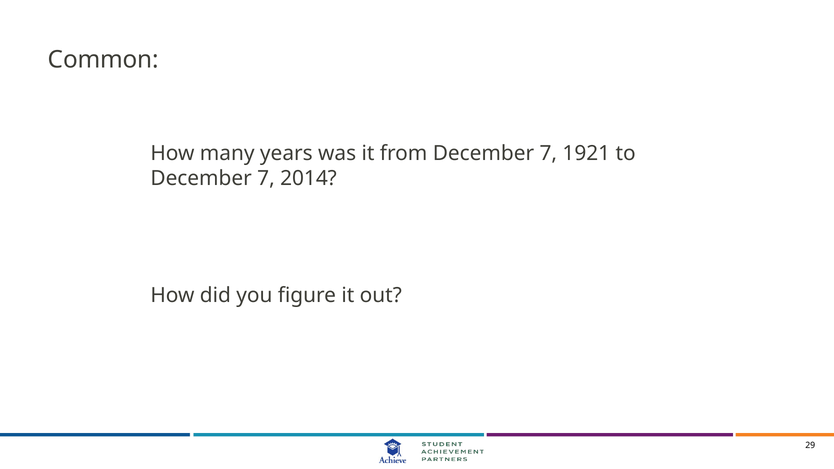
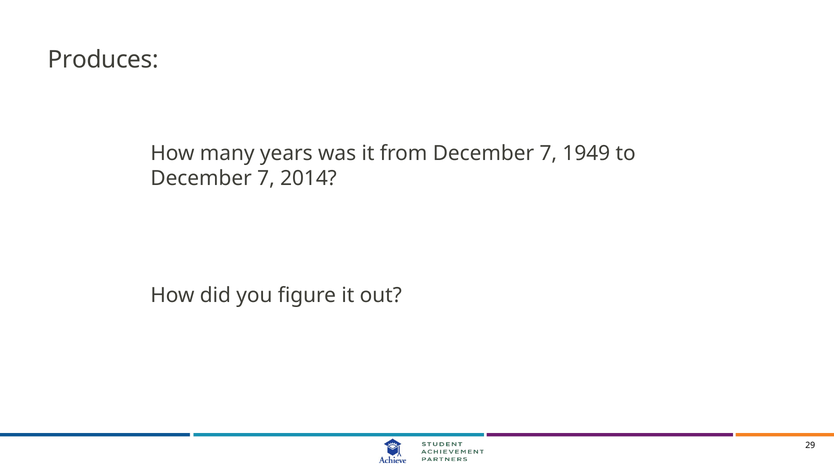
Common: Common -> Produces
1921: 1921 -> 1949
